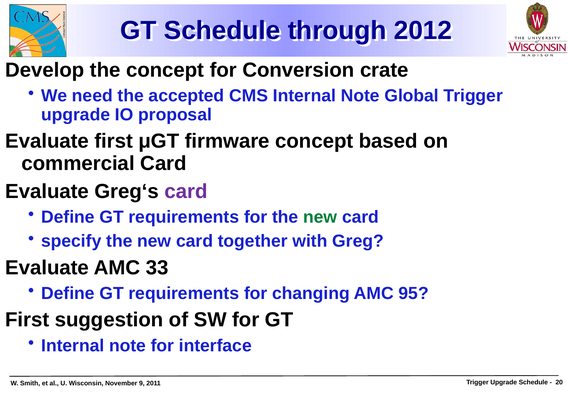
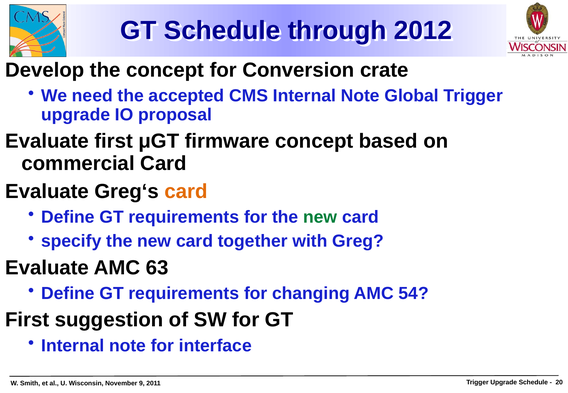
card at (186, 192) colour: purple -> orange
33: 33 -> 63
95: 95 -> 54
